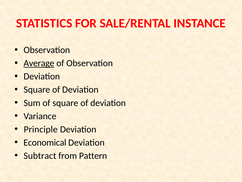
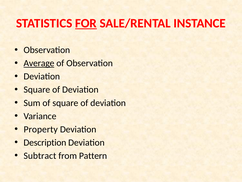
FOR underline: none -> present
Principle: Principle -> Property
Economical: Economical -> Description
